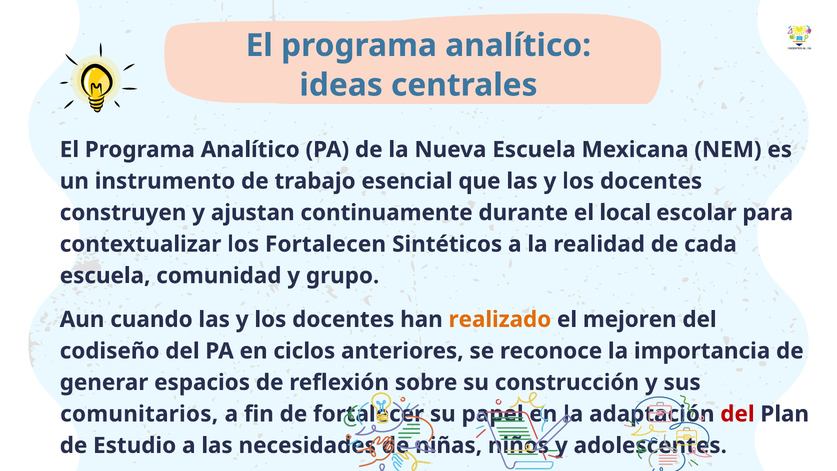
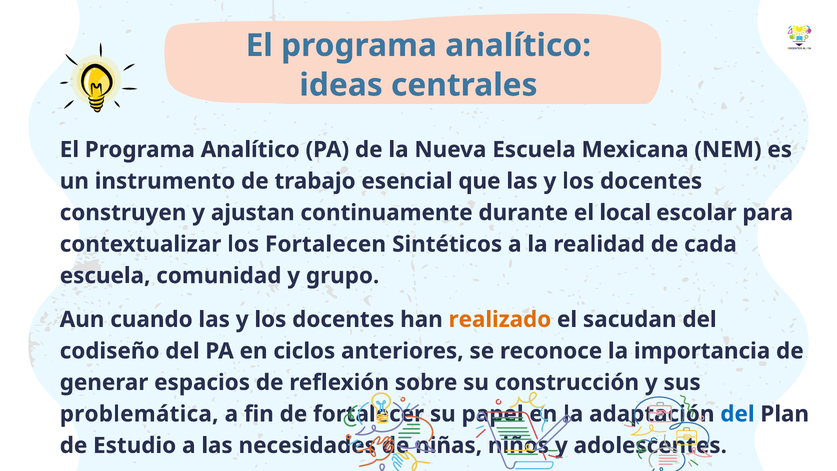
mejoren: mejoren -> sacudan
comunitarios: comunitarios -> problemática
del at (737, 414) colour: red -> blue
